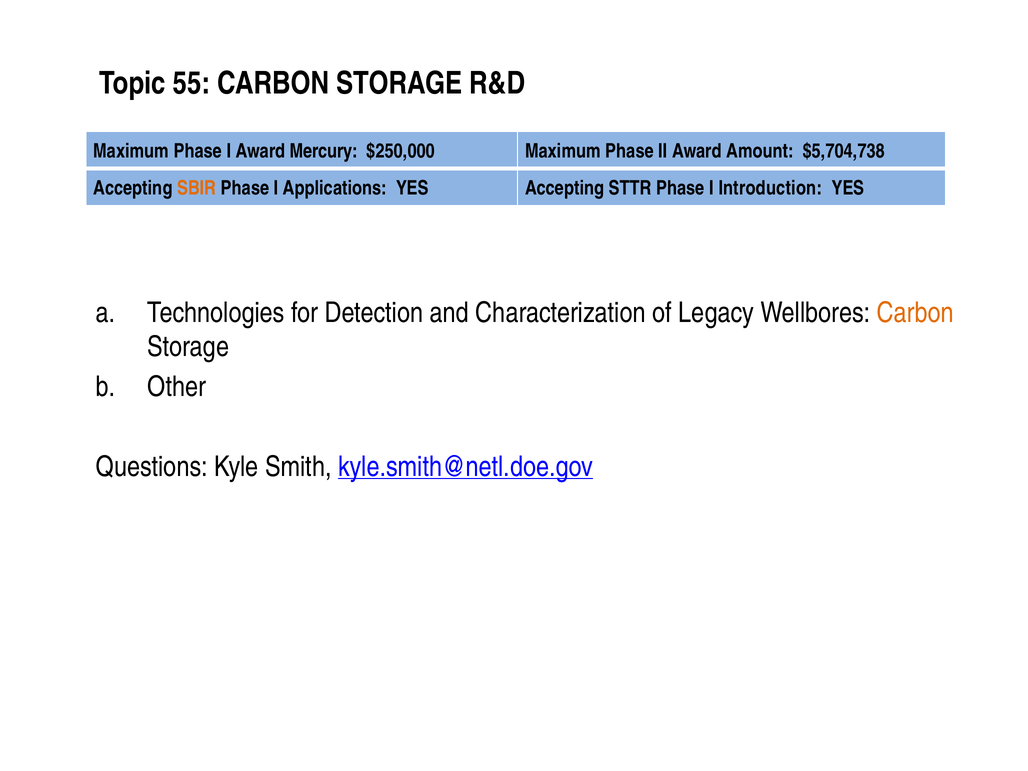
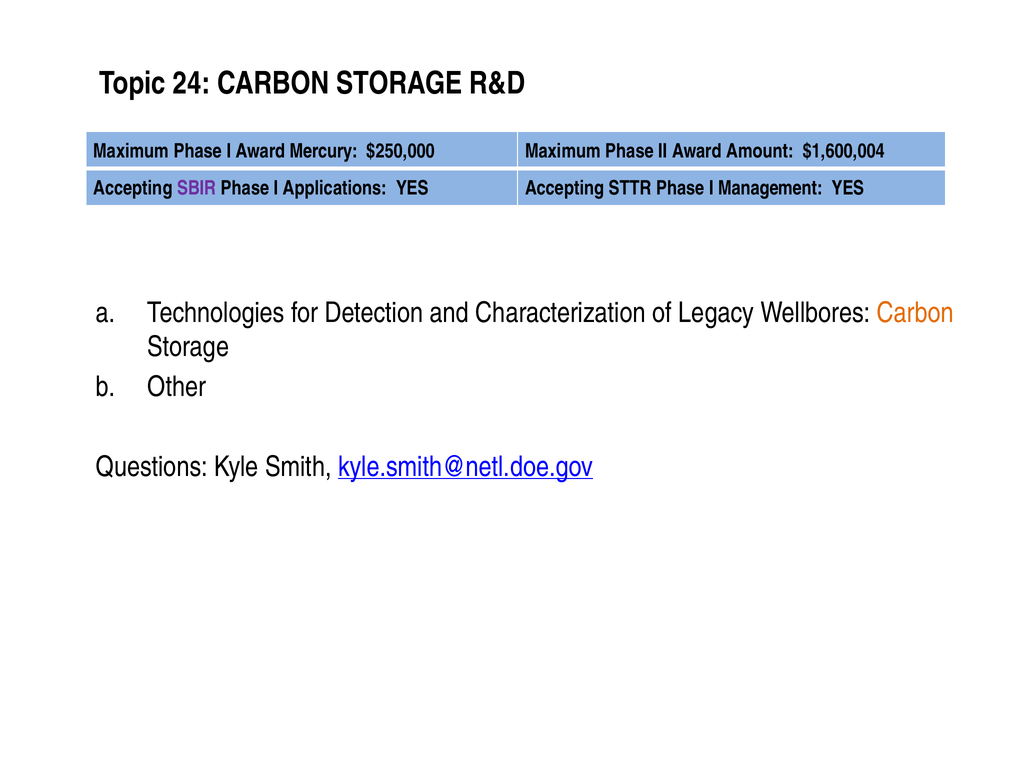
55: 55 -> 24
$5,704,738: $5,704,738 -> $1,600,004
SBIR colour: orange -> purple
Introduction: Introduction -> Management
